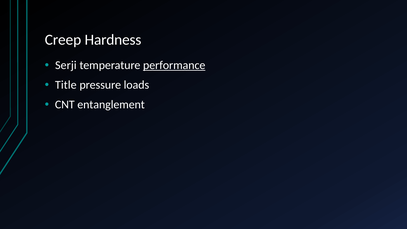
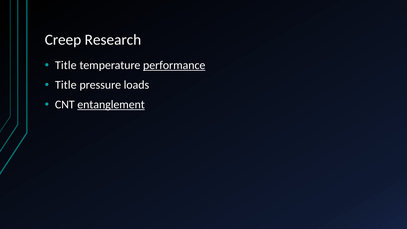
Hardness: Hardness -> Research
Serji at (66, 65): Serji -> Title
entanglement underline: none -> present
